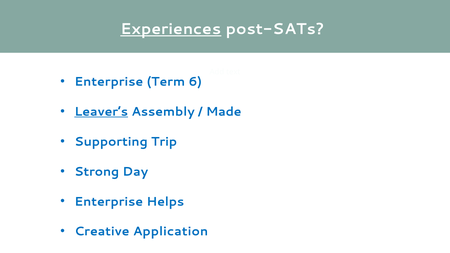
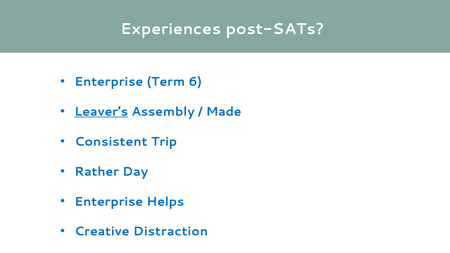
Experiences underline: present -> none
Supporting: Supporting -> Consistent
Strong: Strong -> Rather
Application: Application -> Distraction
